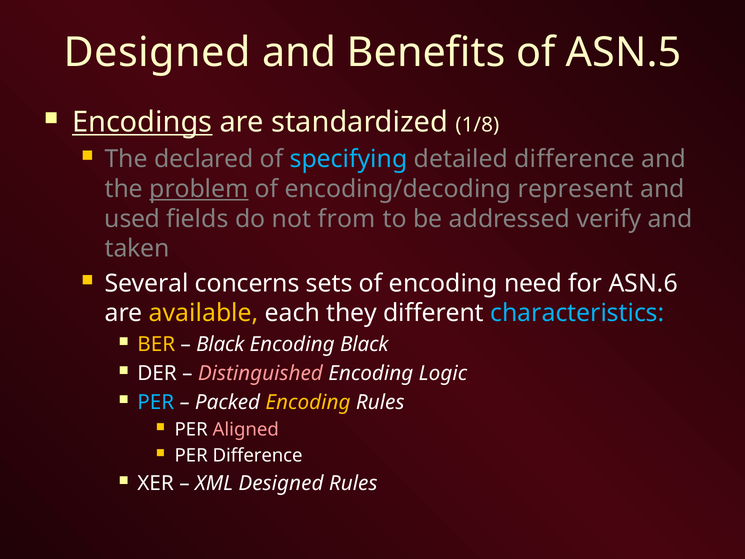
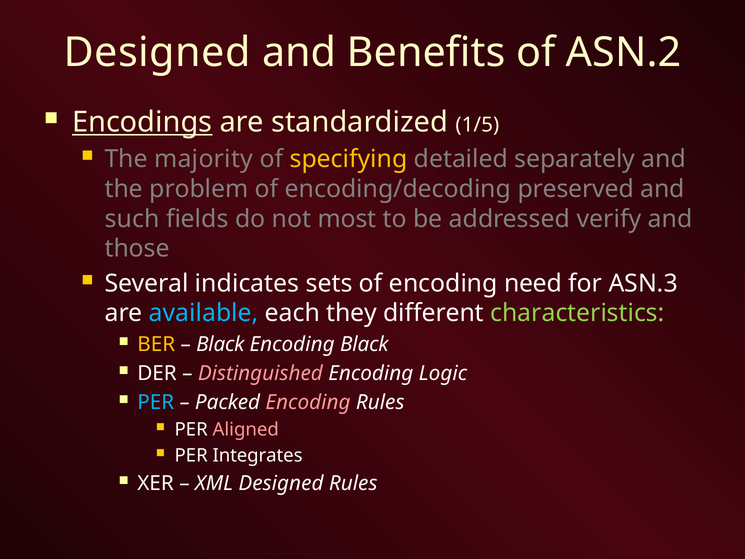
ASN.5: ASN.5 -> ASN.2
1/8: 1/8 -> 1/5
declared: declared -> majority
specifying colour: light blue -> yellow
detailed difference: difference -> separately
problem underline: present -> none
represent: represent -> preserved
used: used -> such
from: from -> most
taken: taken -> those
concerns: concerns -> indicates
ASN.6: ASN.6 -> ASN.3
available colour: yellow -> light blue
characteristics colour: light blue -> light green
Encoding at (308, 402) colour: yellow -> pink
PER Difference: Difference -> Integrates
